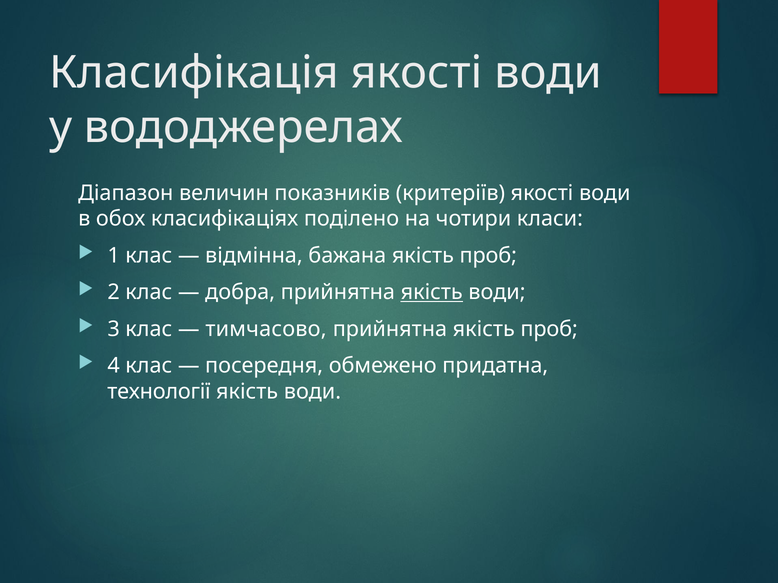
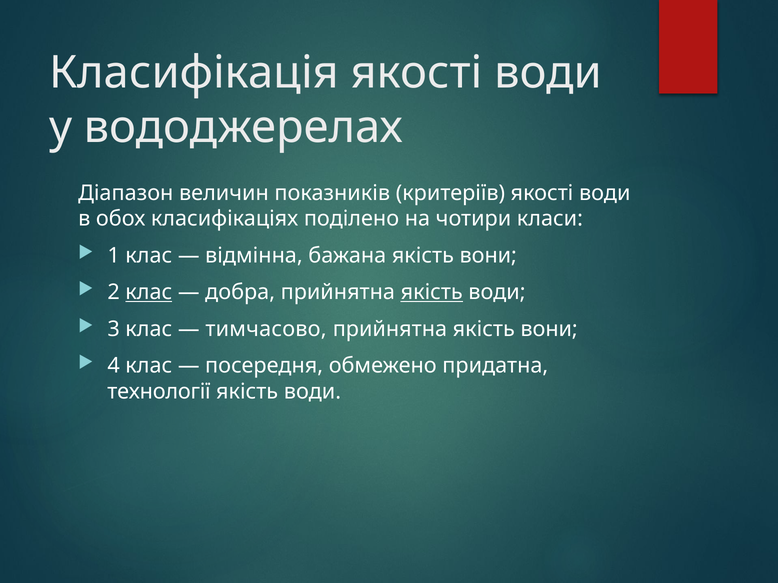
бажана якість проб: проб -> вони
клас at (149, 293) underline: none -> present
прийнятна якість проб: проб -> вони
